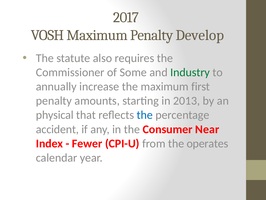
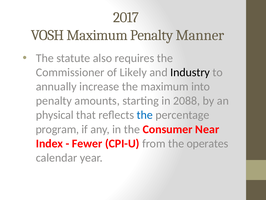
Develop: Develop -> Manner
Some: Some -> Likely
Industry colour: green -> black
first: first -> into
2013: 2013 -> 2088
accident: accident -> program
